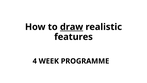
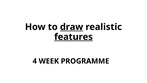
features underline: none -> present
